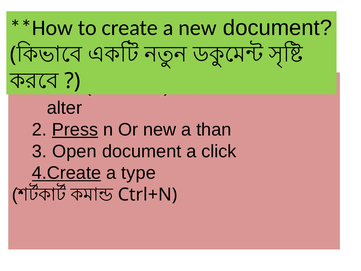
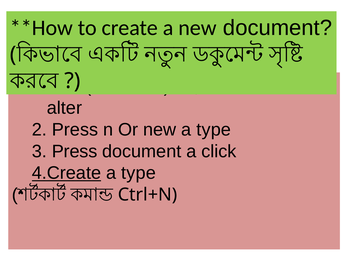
Press at (75, 130) underline: present -> none
new a than: than -> type
3 Open: Open -> Press
